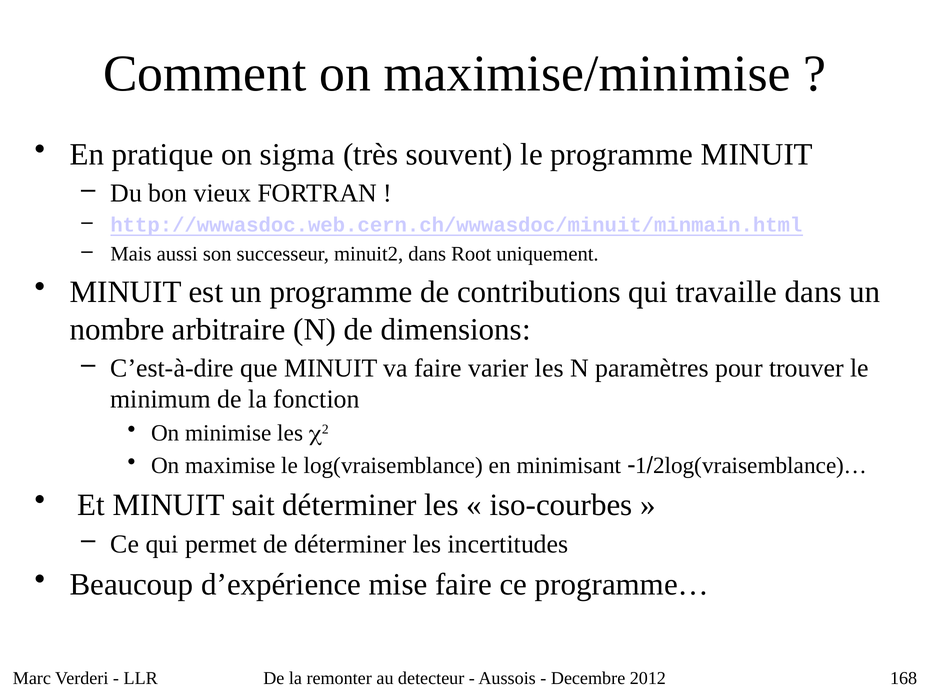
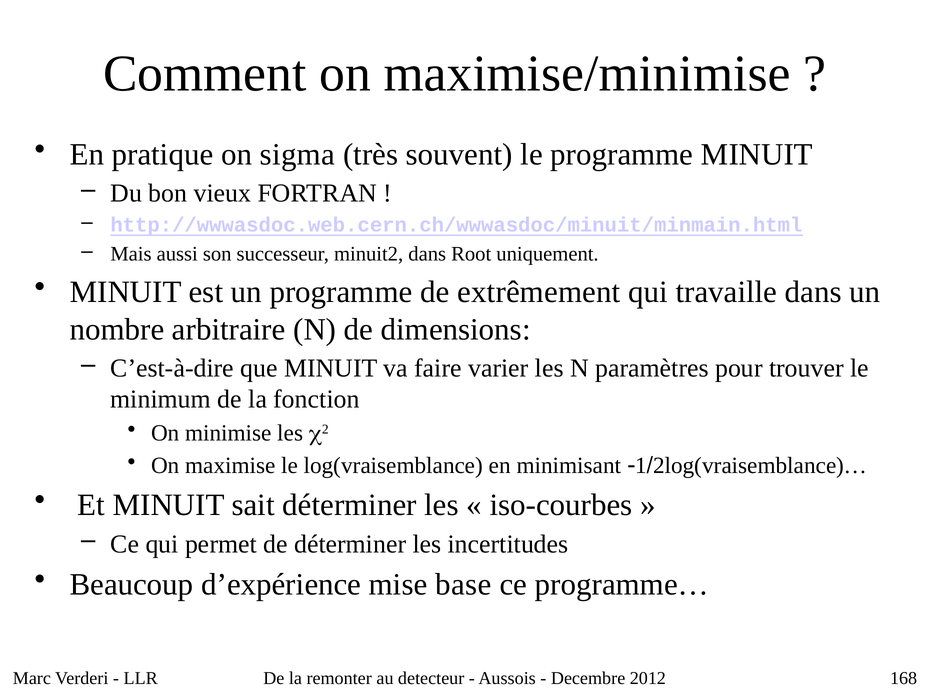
contributions: contributions -> extrêmement
mise faire: faire -> base
